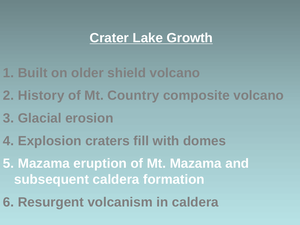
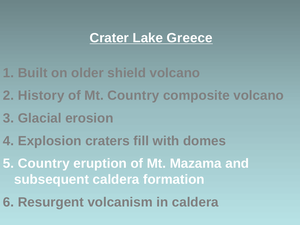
Growth: Growth -> Greece
Mazama at (44, 164): Mazama -> Country
